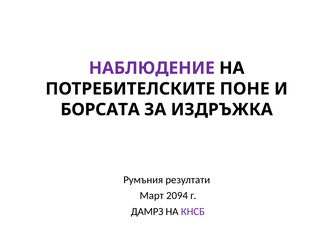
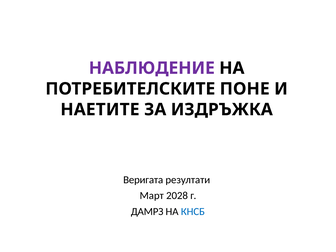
БОРСАТА: БОРСАТА -> НАЕТИТЕ
Румъния: Румъния -> Веригата
2094: 2094 -> 2028
КНСБ colour: purple -> blue
